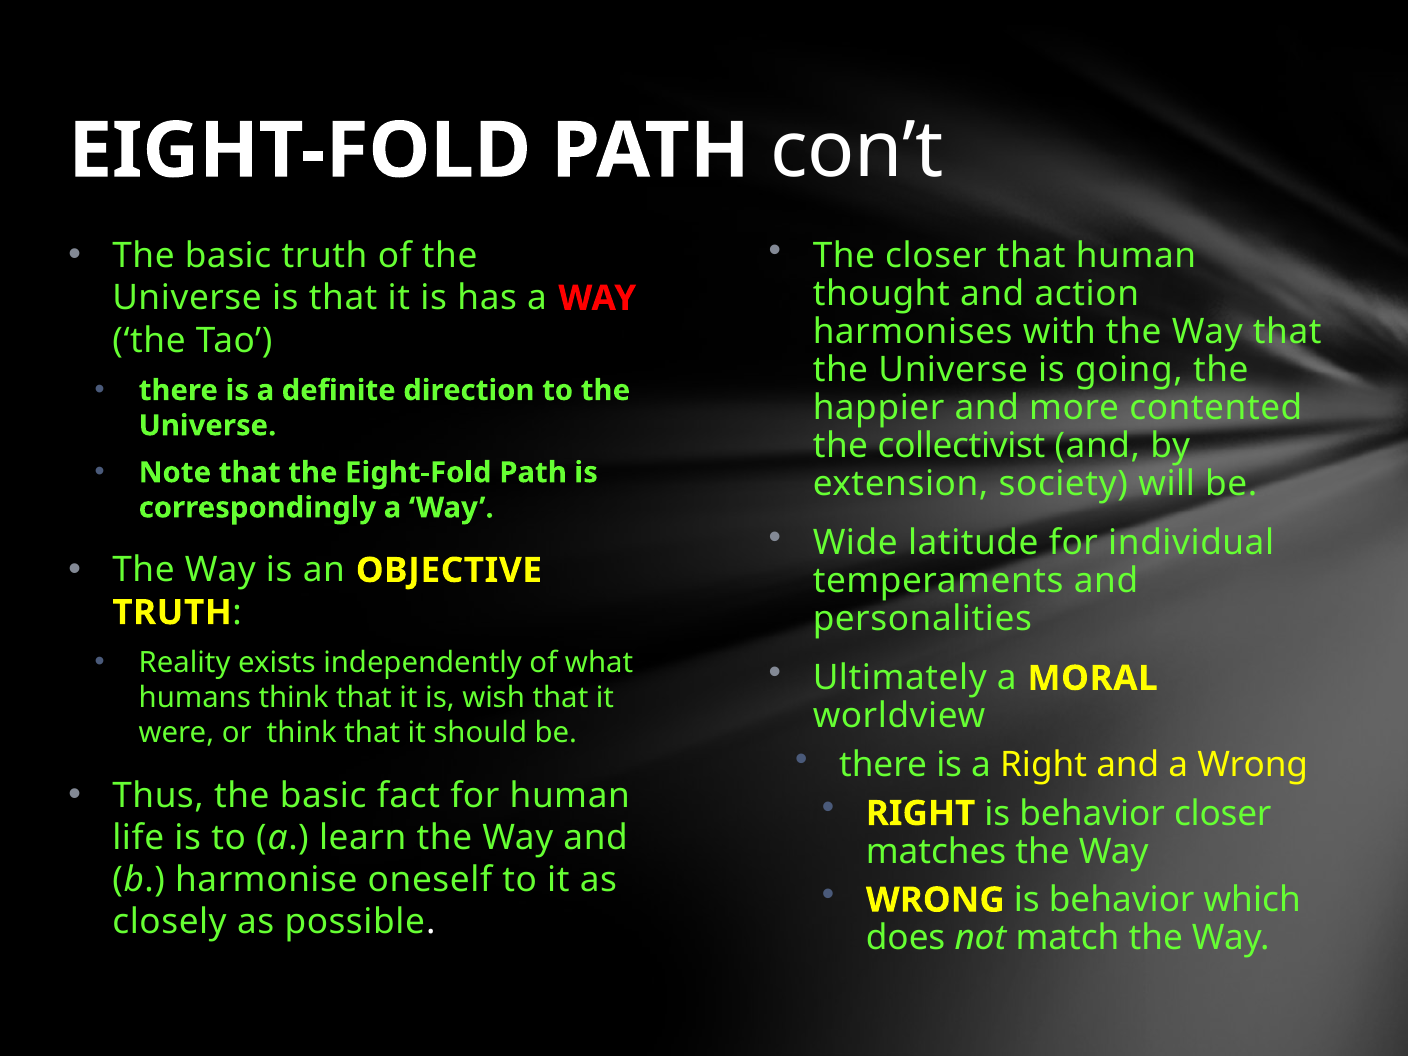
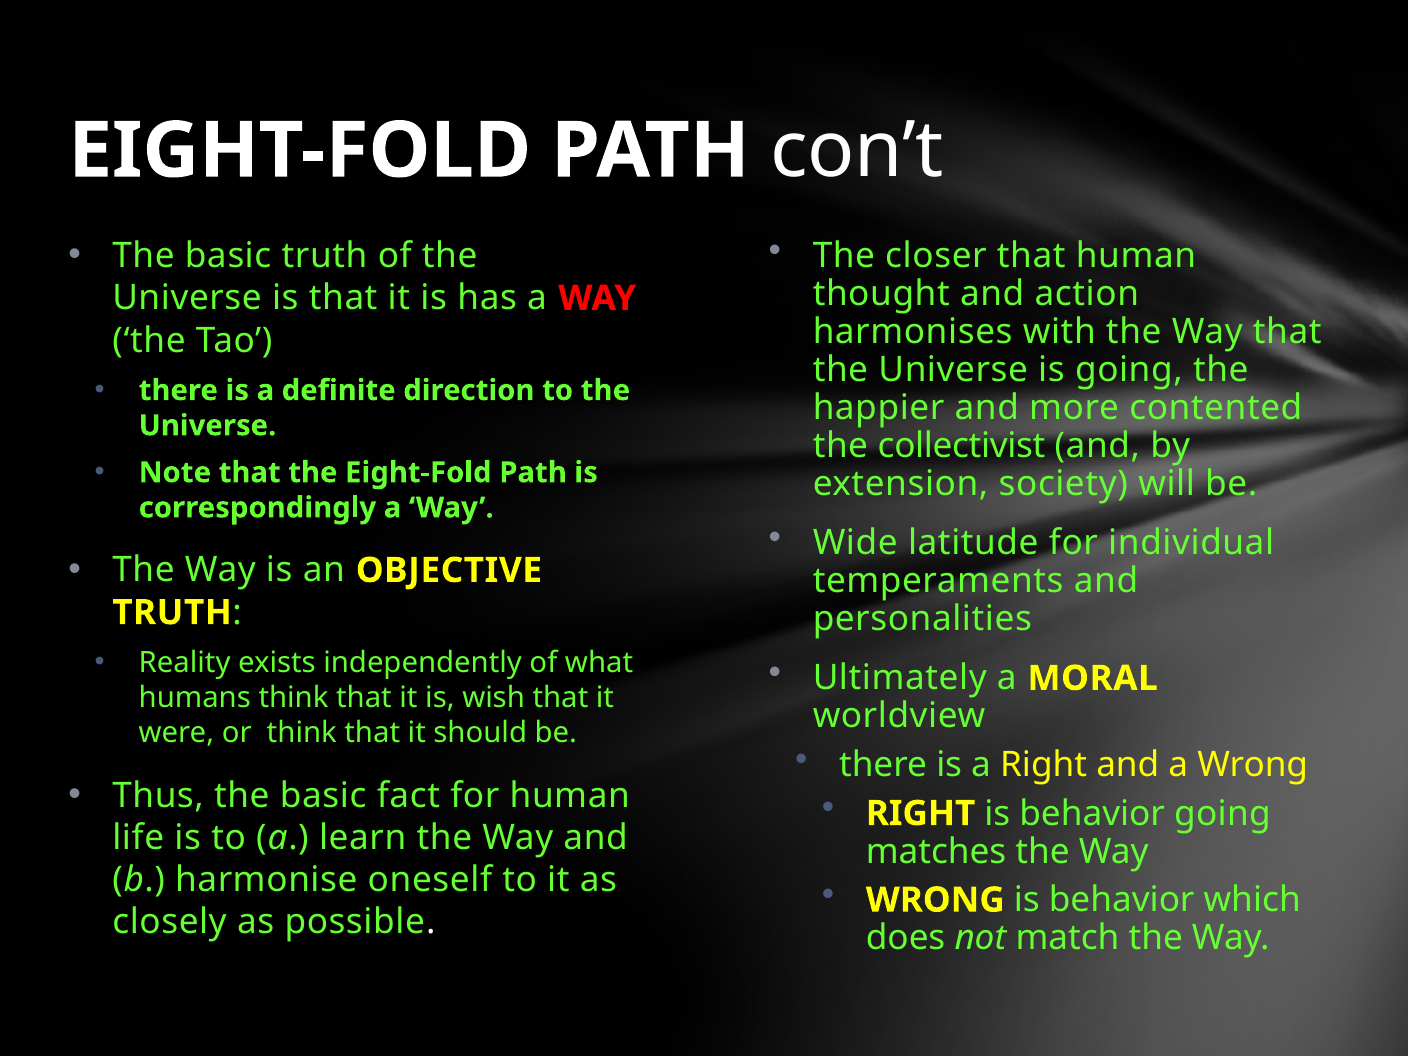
behavior closer: closer -> going
